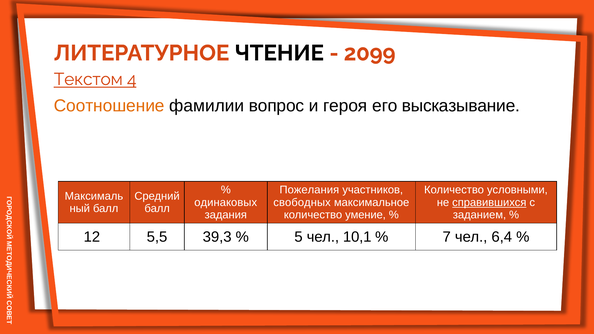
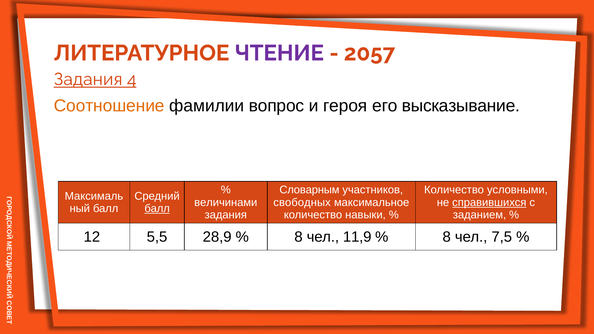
ЧТЕНИЕ colour: black -> purple
2099: 2099 -> 2057
Текстом at (88, 79): Текстом -> Задания
Пожелания: Пожелания -> Словарным
одинаковых: одинаковых -> величинами
балл at (157, 209) underline: none -> present
умение: умение -> навыки
39,3: 39,3 -> 28,9
5 at (298, 237): 5 -> 8
10,1: 10,1 -> 11,9
7 at (447, 237): 7 -> 8
6,4: 6,4 -> 7,5
